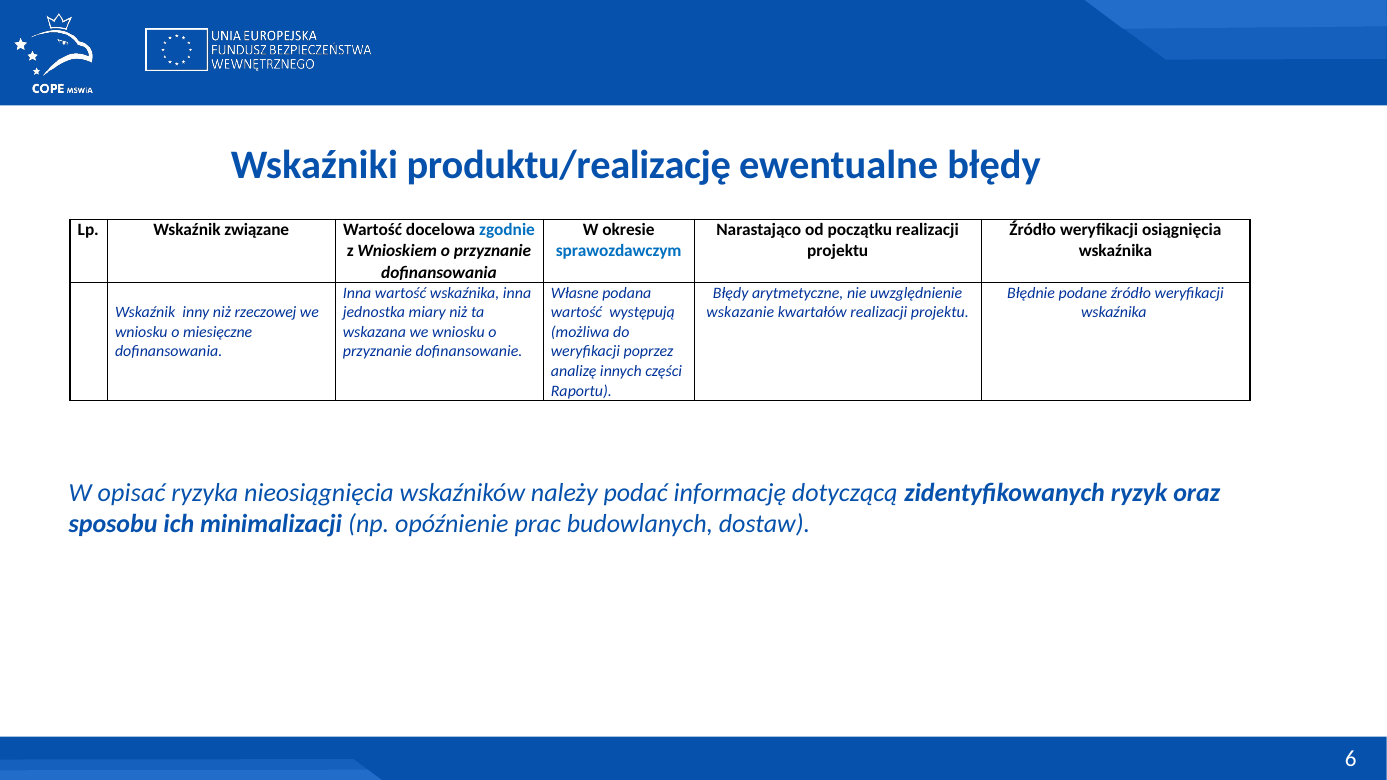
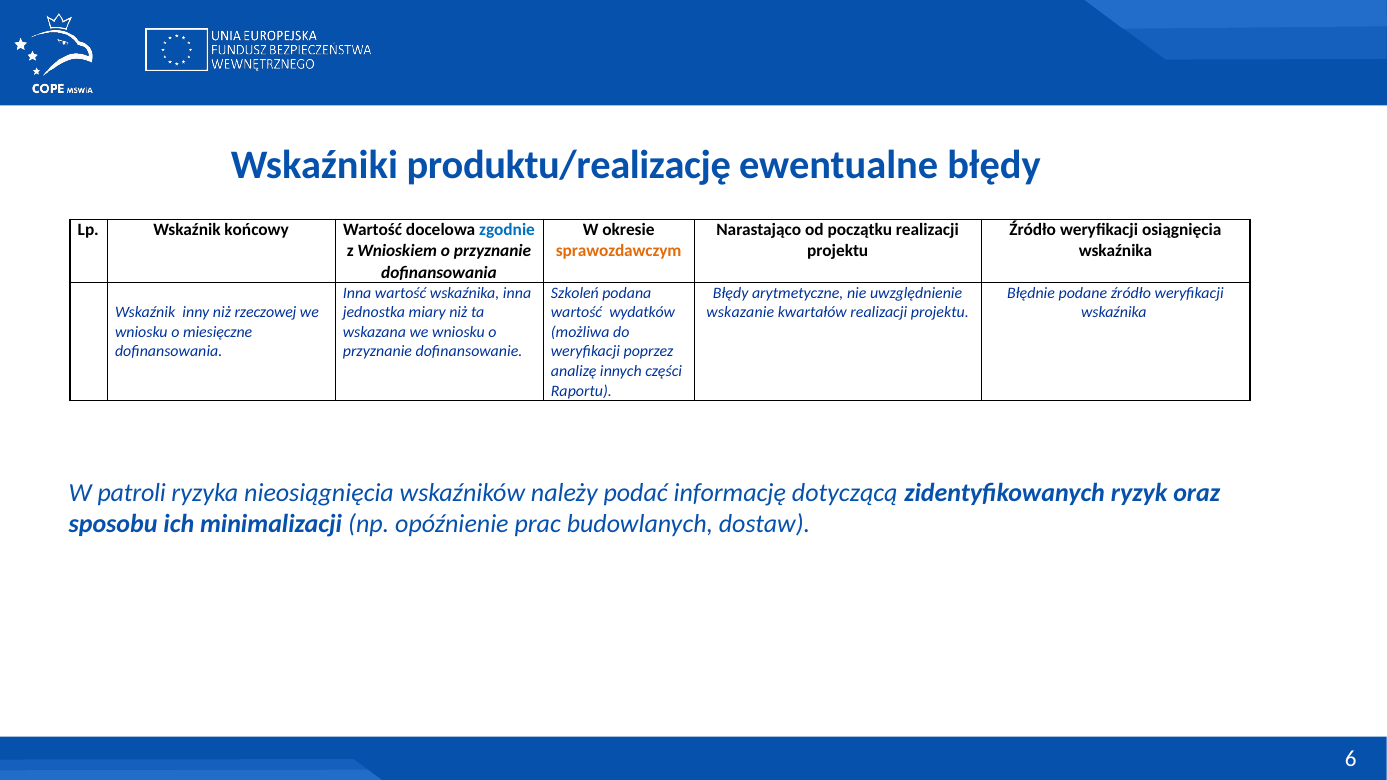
związane: związane -> końcowy
sprawozdawczym colour: blue -> orange
Własne: Własne -> Szkoleń
występują: występują -> wydatków
opisać: opisać -> patroli
